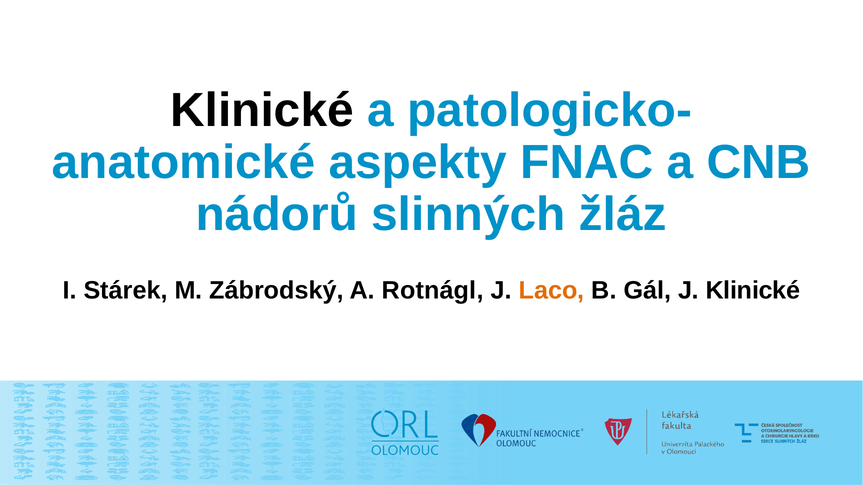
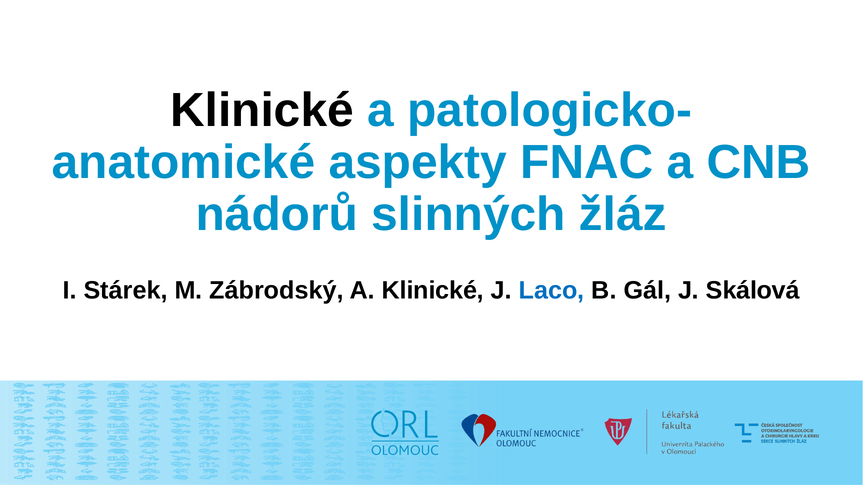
A Rotnágl: Rotnágl -> Klinické
Laco colour: orange -> blue
J Klinické: Klinické -> Skálová
